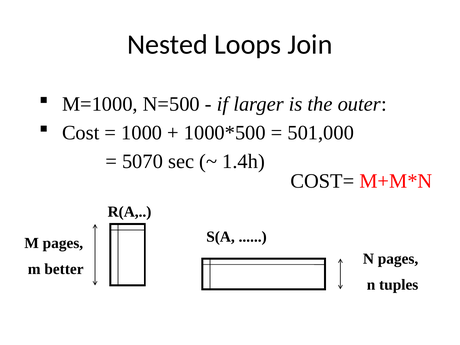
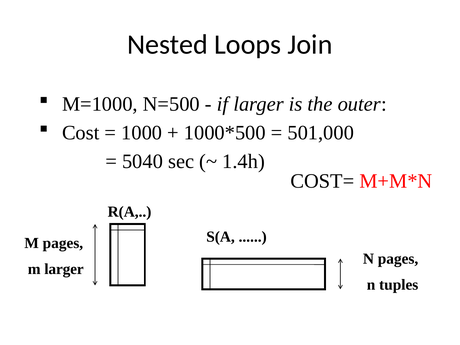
5070: 5070 -> 5040
m better: better -> larger
